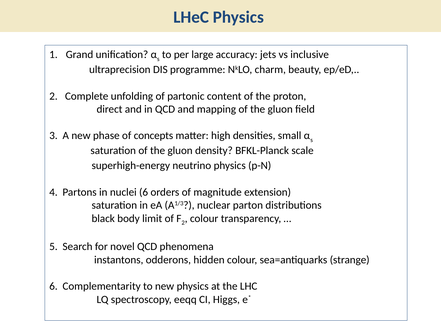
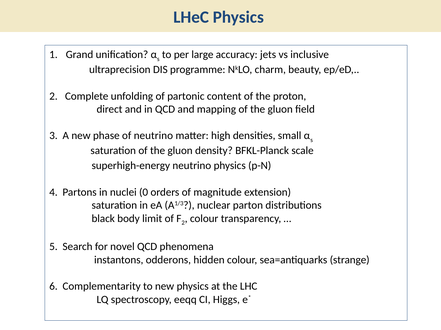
of concepts: concepts -> neutrino
nuclei 6: 6 -> 0
